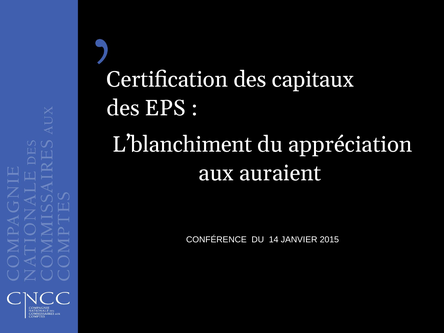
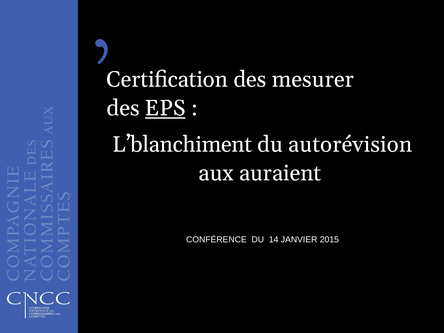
capitaux: capitaux -> mesurer
EPS underline: none -> present
appréciation: appréciation -> autorévision
